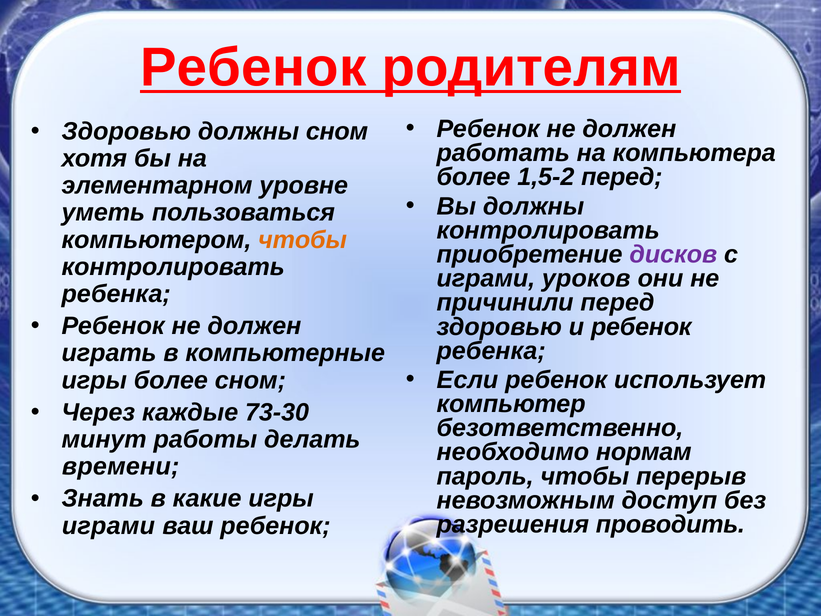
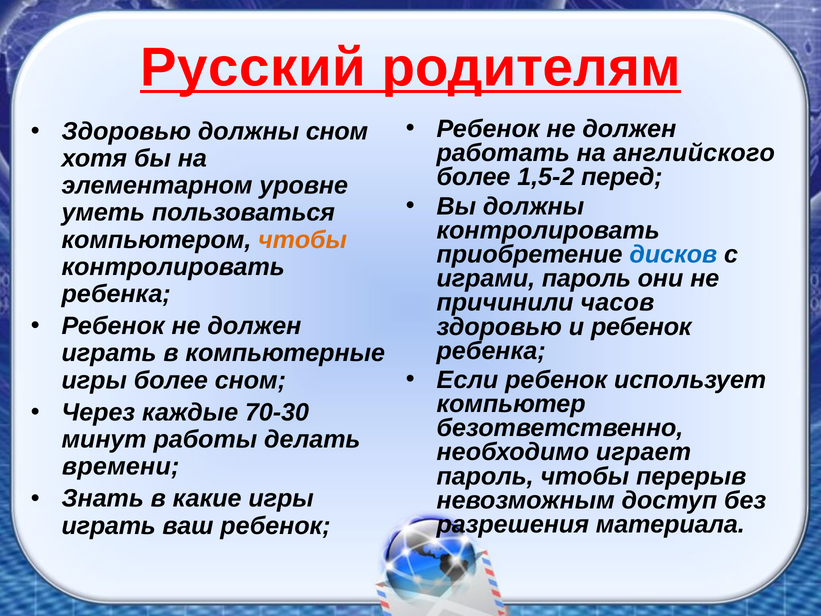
Ребенок at (253, 67): Ребенок -> Русский
компьютера: компьютера -> английского
дисков colour: purple -> blue
играми уроков: уроков -> пароль
причинили перед: перед -> часов
73-30: 73-30 -> 70-30
нормам: нормам -> играет
проводить: проводить -> материала
играми at (108, 526): играми -> играть
